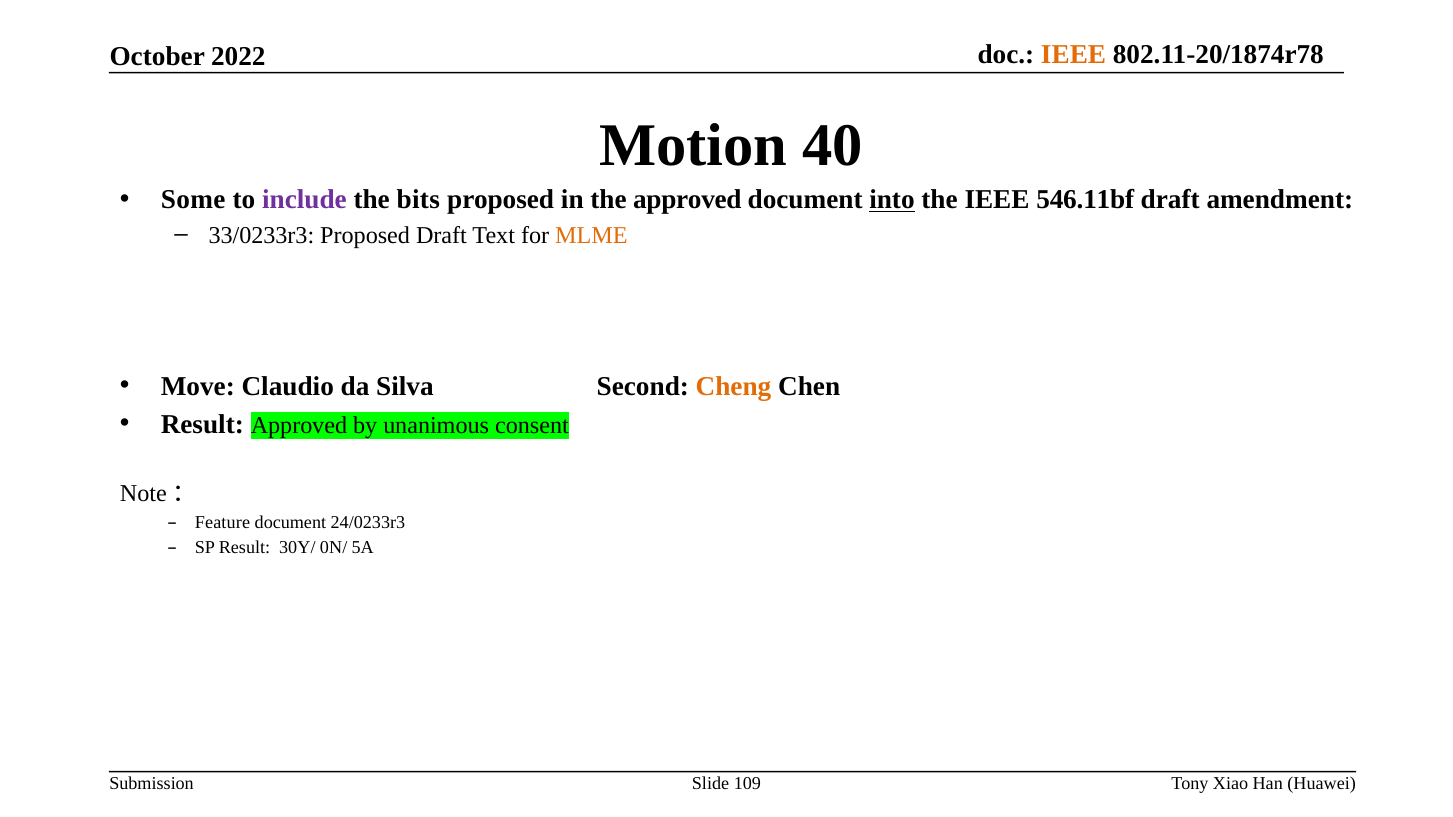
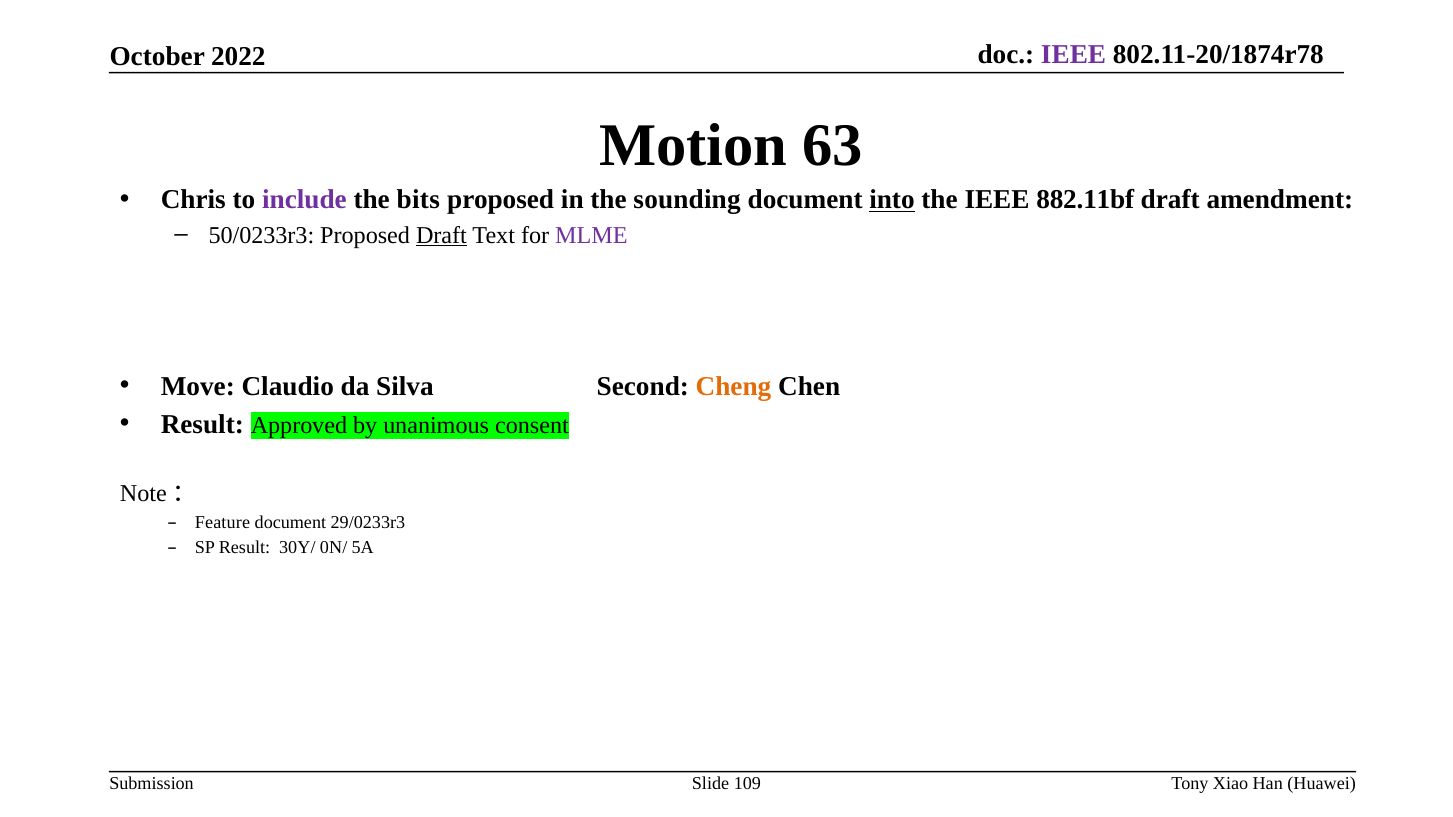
IEEE at (1074, 55) colour: orange -> purple
40: 40 -> 63
Some: Some -> Chris
the approved: approved -> sounding
546.11bf: 546.11bf -> 882.11bf
33/0233r3: 33/0233r3 -> 50/0233r3
Draft at (441, 235) underline: none -> present
MLME colour: orange -> purple
24/0233r3: 24/0233r3 -> 29/0233r3
